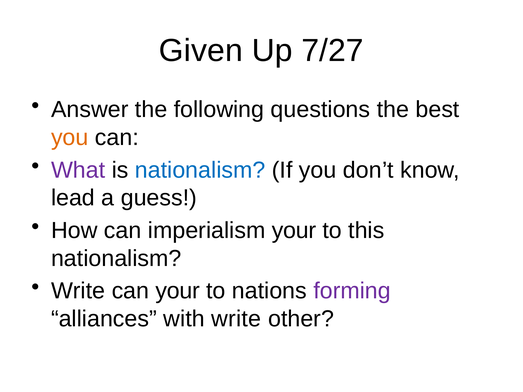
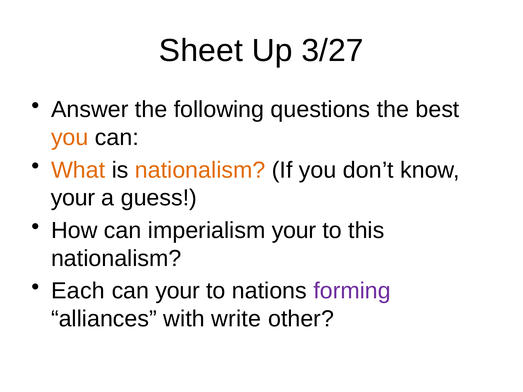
Given: Given -> Sheet
7/27: 7/27 -> 3/27
What colour: purple -> orange
nationalism at (200, 170) colour: blue -> orange
lead at (73, 198): lead -> your
Write at (78, 291): Write -> Each
